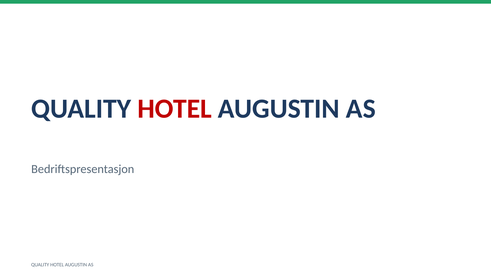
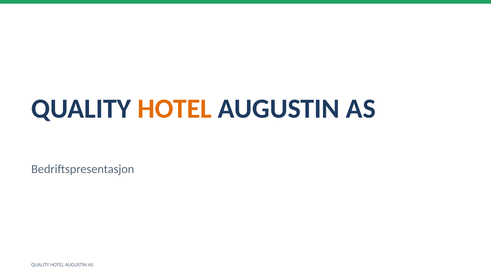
HOTEL at (175, 109) colour: red -> orange
